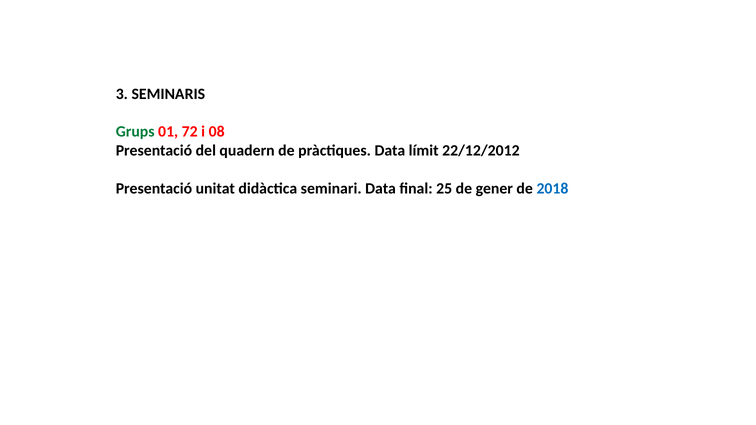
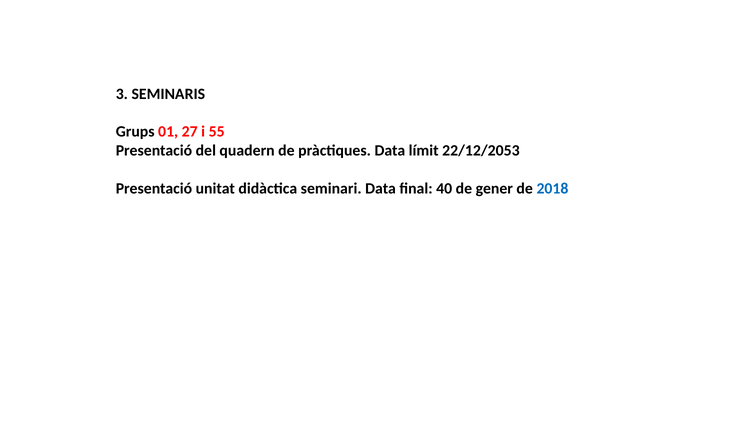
Grups colour: green -> black
72: 72 -> 27
08: 08 -> 55
22/12/2012: 22/12/2012 -> 22/12/2053
25: 25 -> 40
